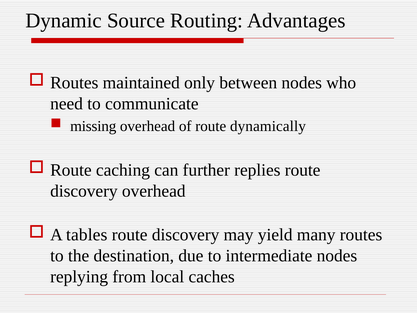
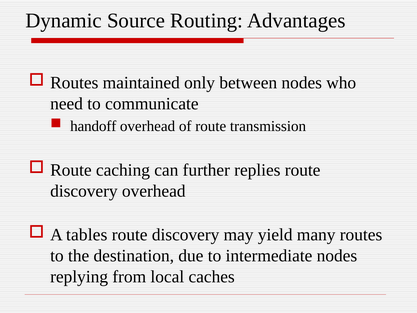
missing: missing -> handoff
dynamically: dynamically -> transmission
